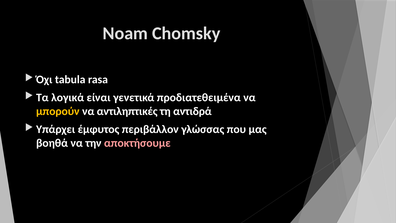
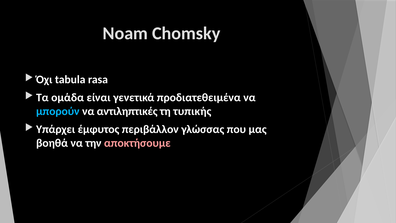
λογικά: λογικά -> ομάδα
μπορούν colour: yellow -> light blue
αντιδρά: αντιδρά -> τυπικής
